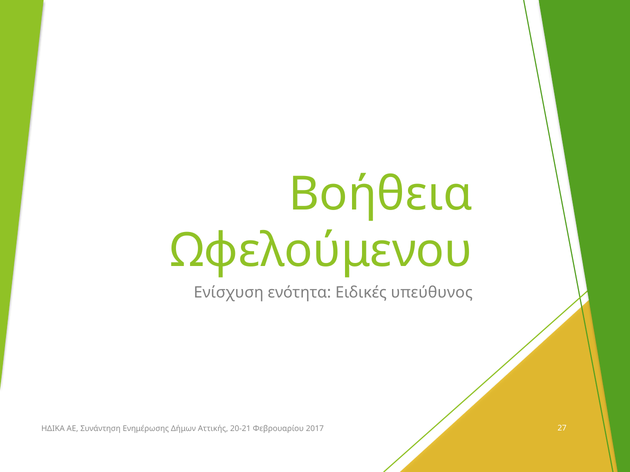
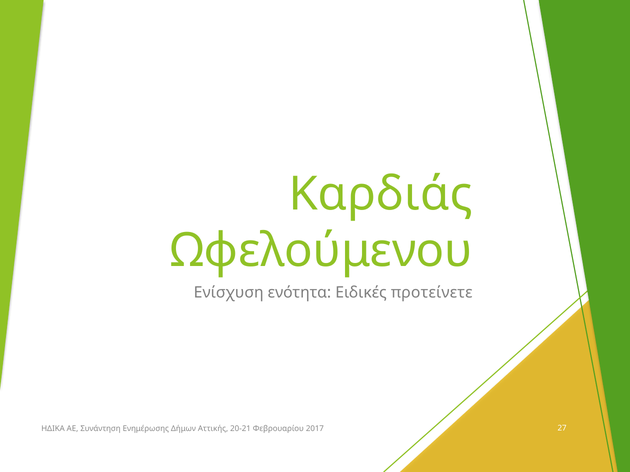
Βοήθεια: Βοήθεια -> Καρδιάς
υπεύθυνος: υπεύθυνος -> προτείνετε
